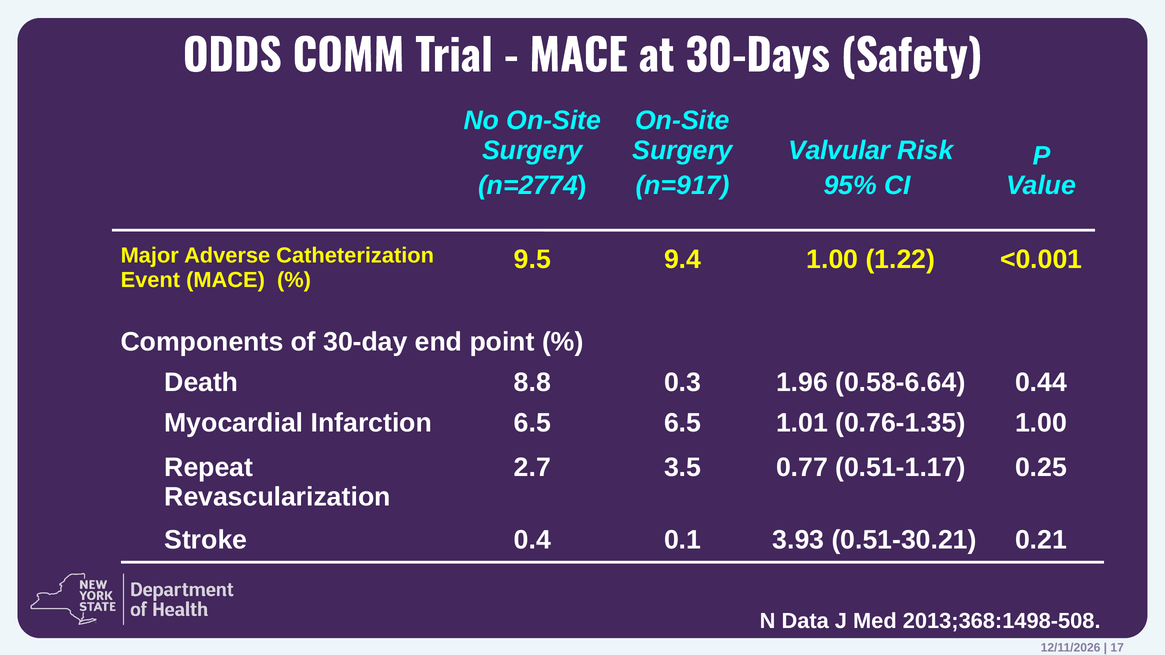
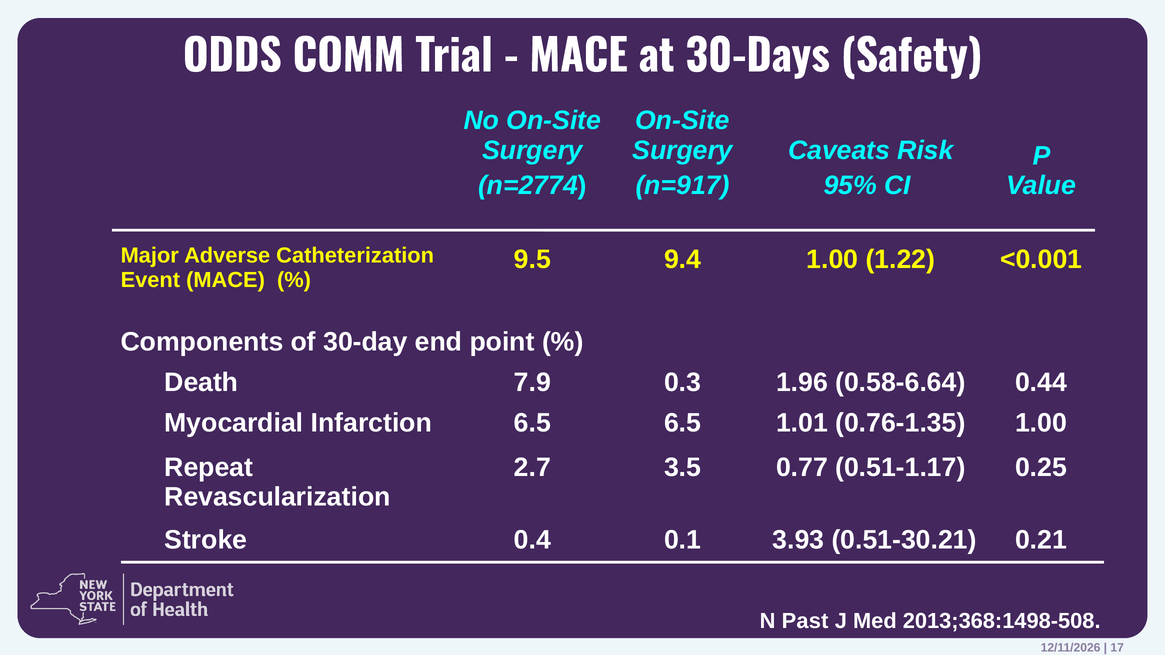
Valvular: Valvular -> Caveats
8.8: 8.8 -> 7.9
Data: Data -> Past
